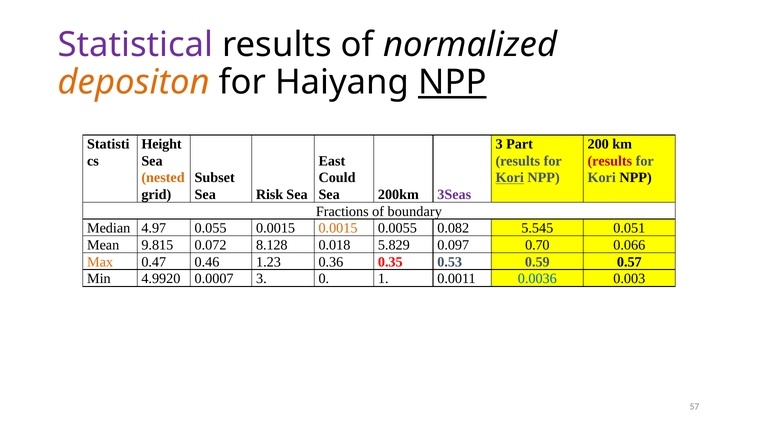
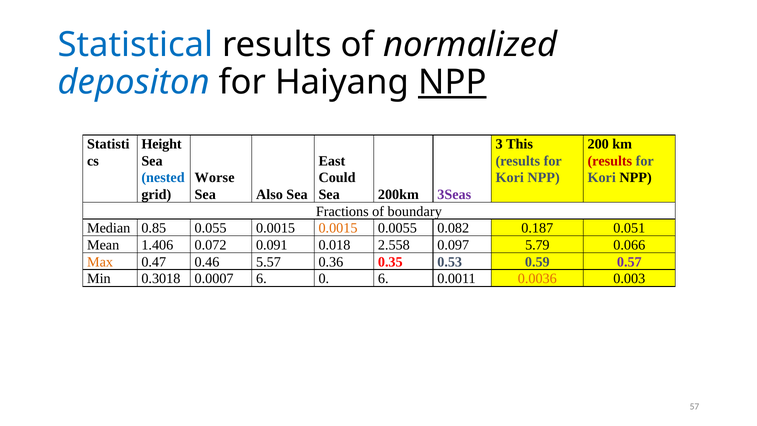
Statistical colour: purple -> blue
depositon colour: orange -> blue
Part: Part -> This
nested colour: orange -> blue
Kori at (510, 178) underline: present -> none
Subset: Subset -> Worse
Risk: Risk -> Also
4.97: 4.97 -> 0.85
5.545: 5.545 -> 0.187
9.815: 9.815 -> 1.406
8.128: 8.128 -> 0.091
5.829: 5.829 -> 2.558
0.70: 0.70 -> 5.79
1.23: 1.23 -> 5.57
0.57 colour: black -> purple
4.9920: 4.9920 -> 0.3018
0.0007 3: 3 -> 6
0 1: 1 -> 6
0.0036 colour: blue -> orange
